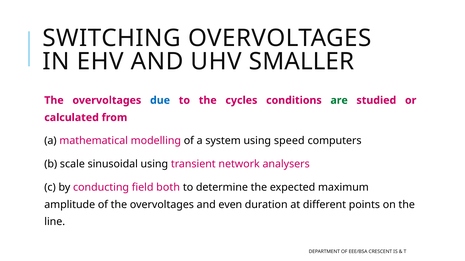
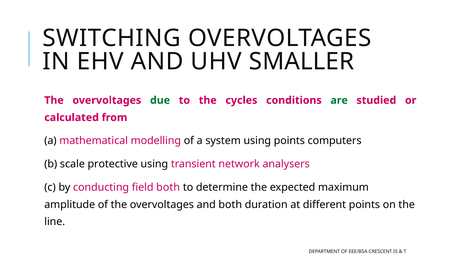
due colour: blue -> green
using speed: speed -> points
sinusoidal: sinusoidal -> protective
and even: even -> both
